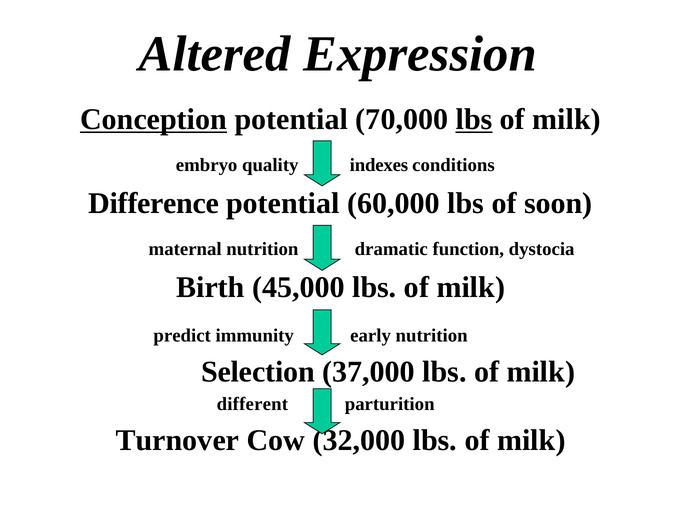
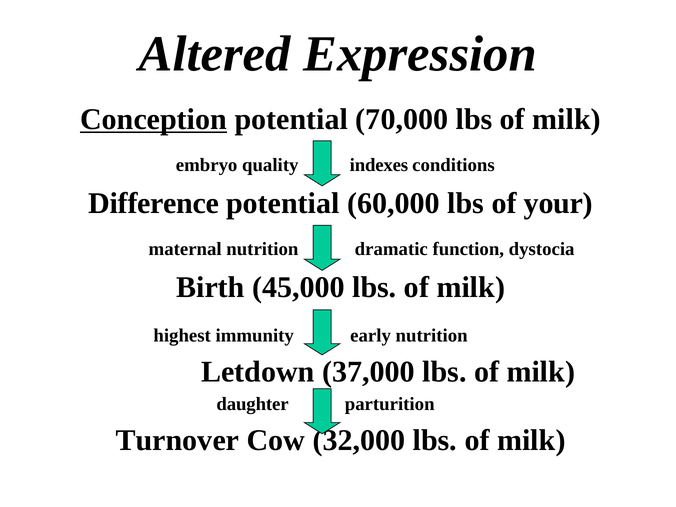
lbs at (474, 119) underline: present -> none
soon: soon -> your
predict: predict -> highest
Selection: Selection -> Letdown
different: different -> daughter
